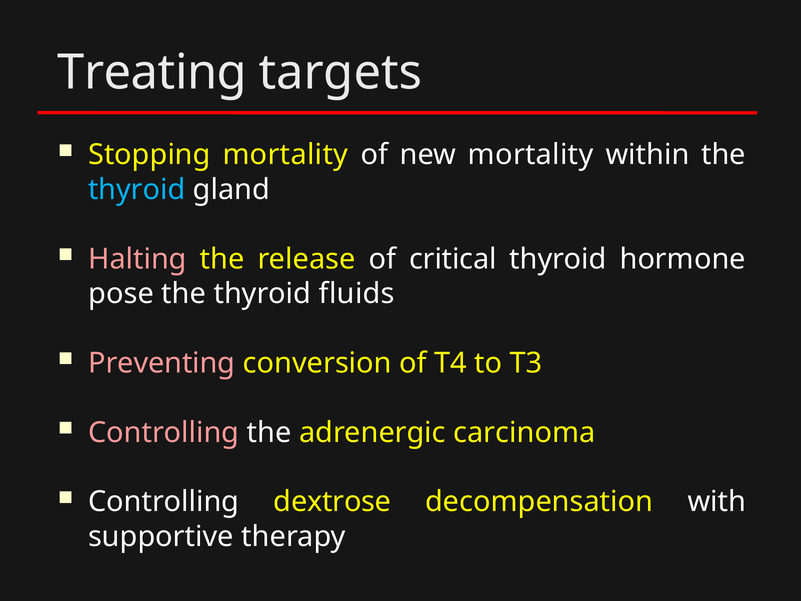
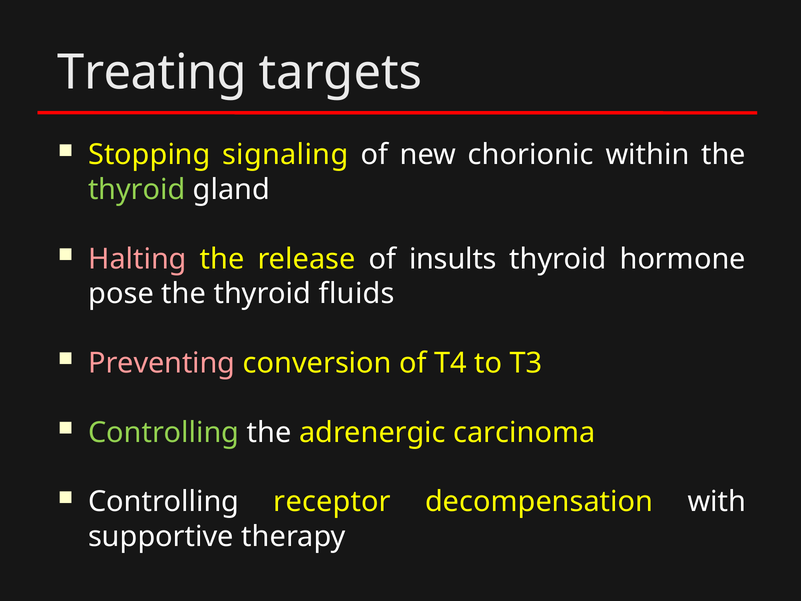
Stopping mortality: mortality -> signaling
new mortality: mortality -> chorionic
thyroid at (137, 189) colour: light blue -> light green
critical: critical -> insults
Controlling at (164, 432) colour: pink -> light green
dextrose: dextrose -> receptor
